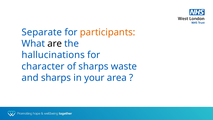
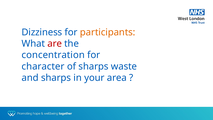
Separate: Separate -> Dizziness
are colour: black -> red
hallucinations: hallucinations -> concentration
